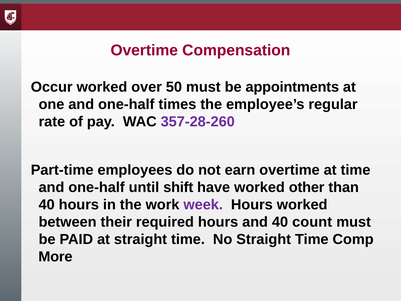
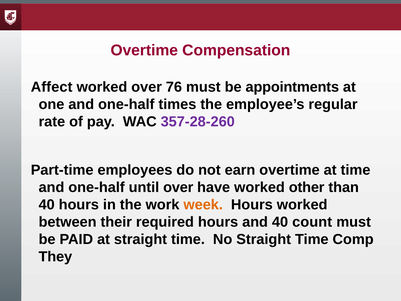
Occur: Occur -> Affect
50: 50 -> 76
until shift: shift -> over
week colour: purple -> orange
More: More -> They
